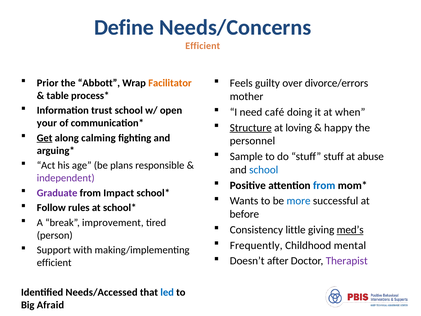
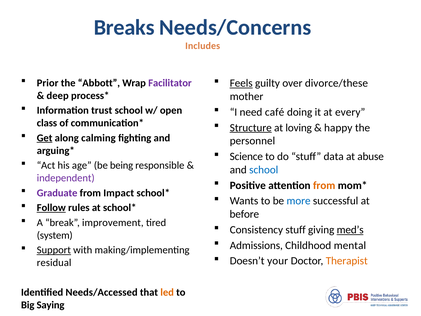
Define: Define -> Breaks
Efficient at (203, 46): Efficient -> Includes
Facilitator colour: orange -> purple
Feels underline: none -> present
divorce/errors: divorce/errors -> divorce/these
table: table -> deep
when: when -> every
your: your -> class
Sample: Sample -> Science
stuff stuff: stuff -> data
plans: plans -> being
from at (324, 185) colour: blue -> orange
Follow underline: none -> present
Consistency little: little -> stuff
person: person -> system
Frequently: Frequently -> Admissions
Support underline: none -> present
after: after -> your
Therapist colour: purple -> orange
efficient at (54, 263): efficient -> residual
led colour: blue -> orange
Afraid: Afraid -> Saying
